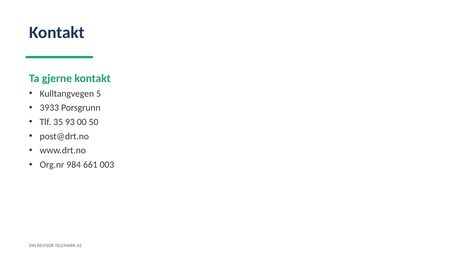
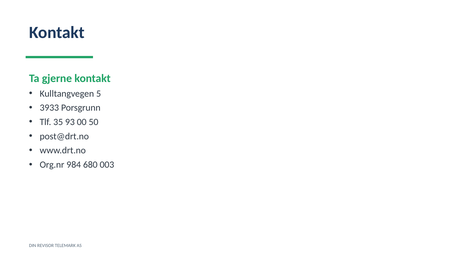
661: 661 -> 680
